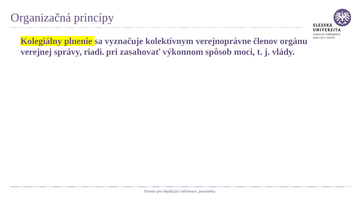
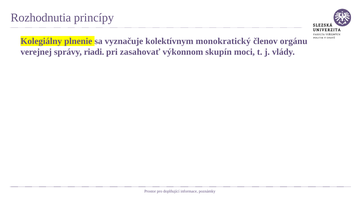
Organizačná: Organizačná -> Rozhodnutia
verejnoprávne: verejnoprávne -> monokratický
spôsob: spôsob -> skupín
